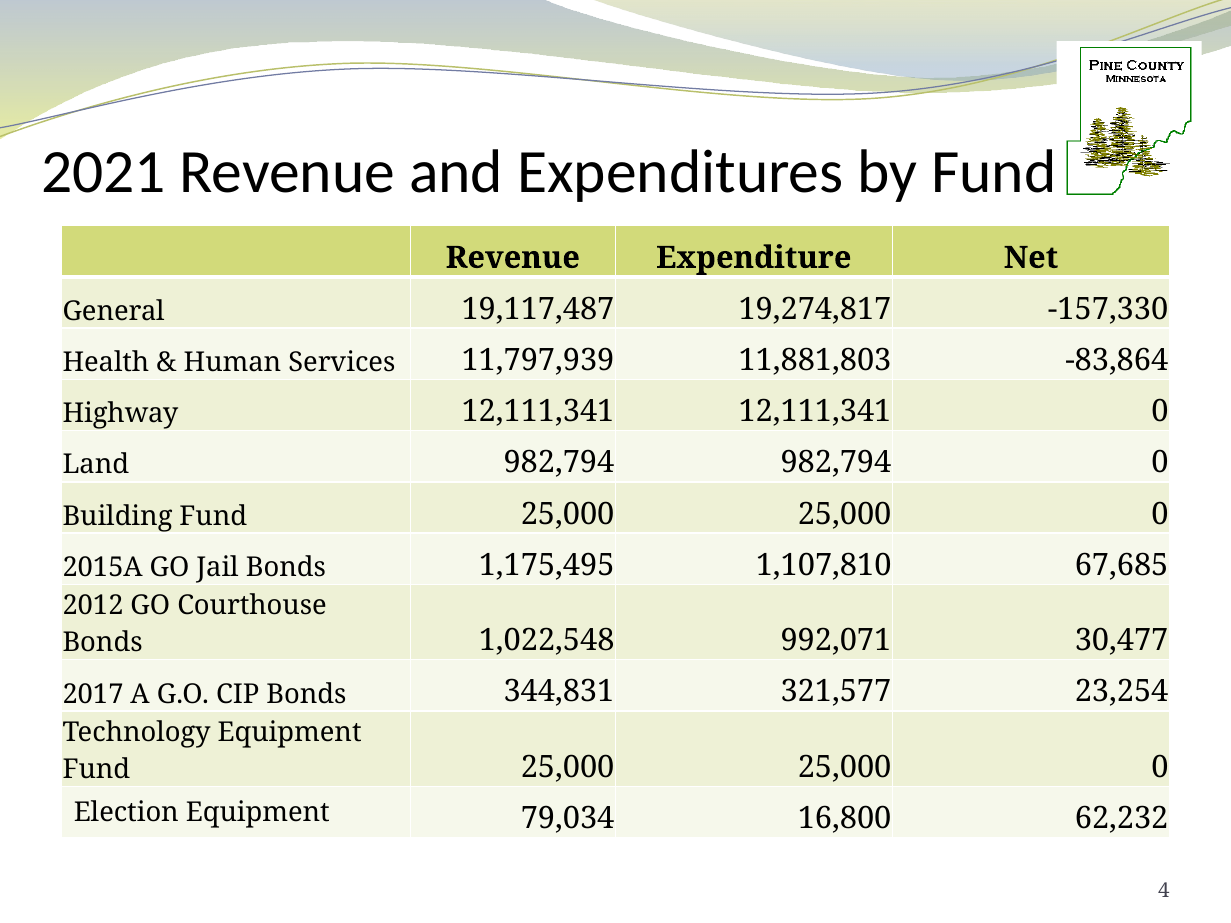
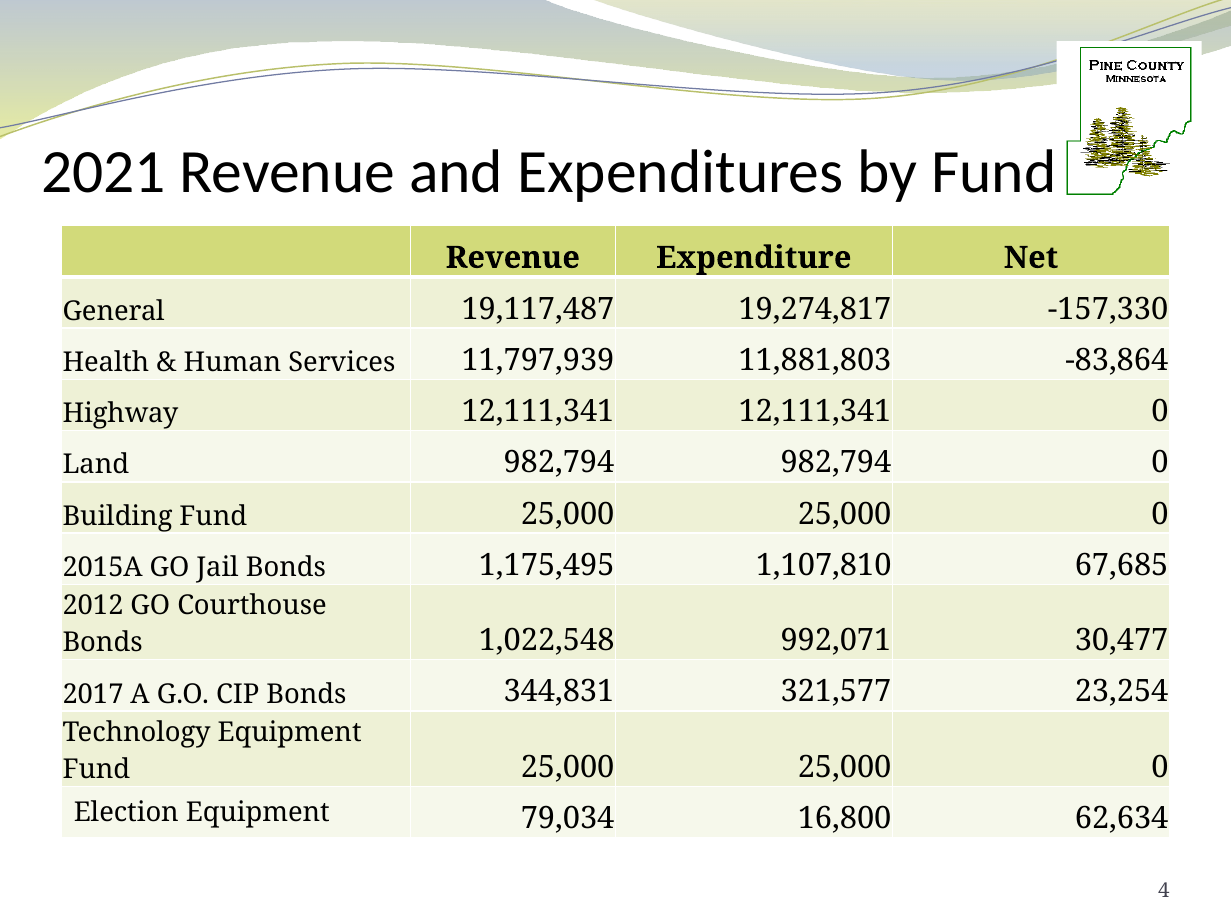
62,232: 62,232 -> 62,634
